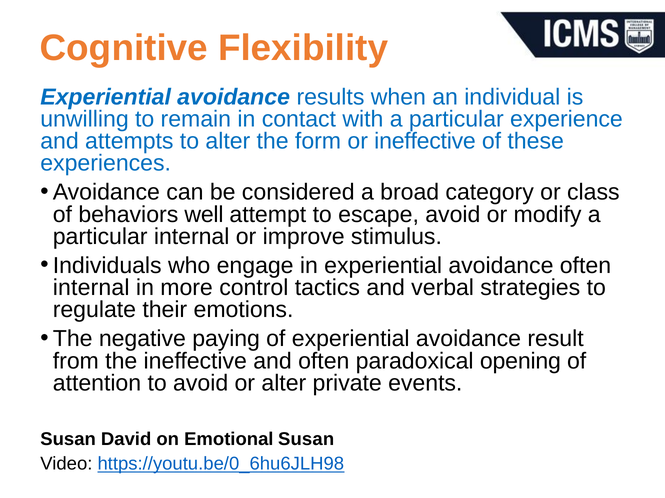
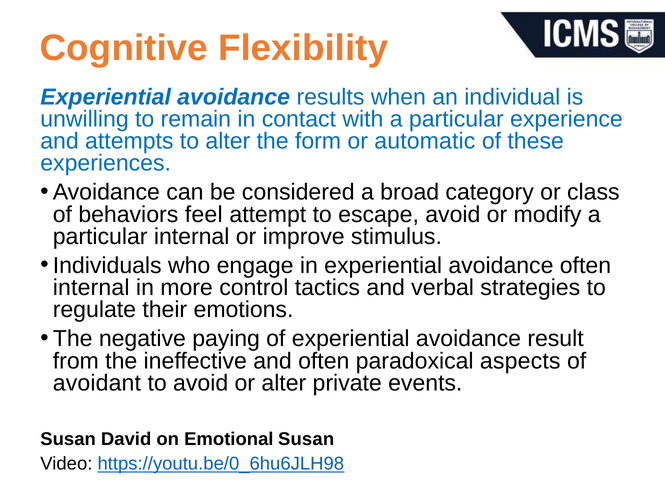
or ineffective: ineffective -> automatic
well: well -> feel
opening: opening -> aspects
attention: attention -> avoidant
